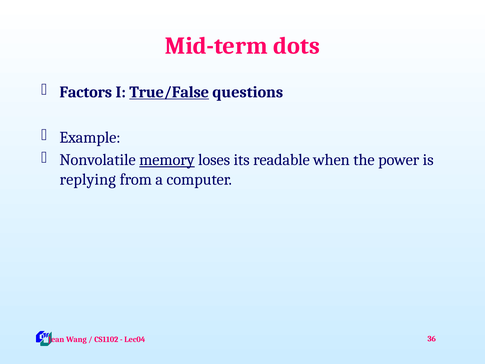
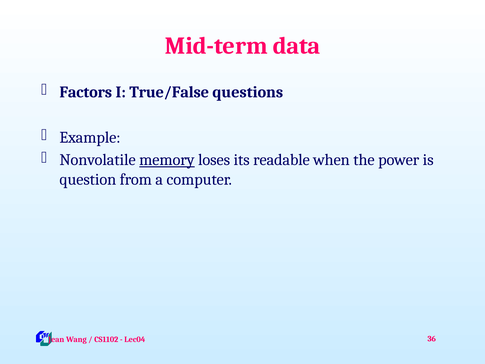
dots: dots -> data
True/False underline: present -> none
replying: replying -> question
